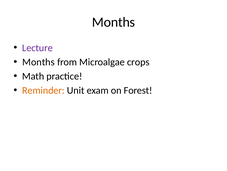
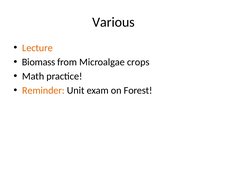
Months at (114, 22): Months -> Various
Lecture colour: purple -> orange
Months at (38, 62): Months -> Biomass
